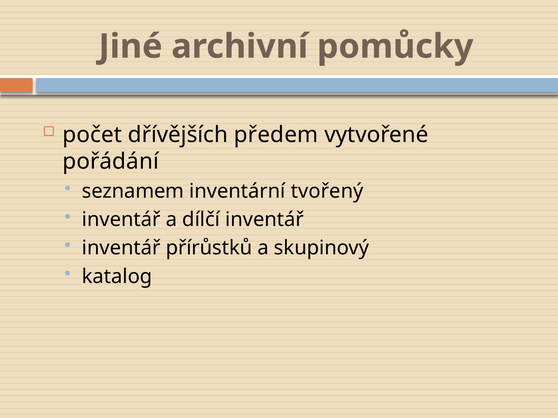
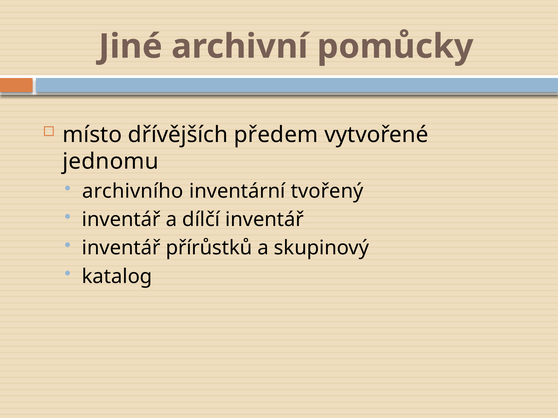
počet: počet -> místo
pořádání: pořádání -> jednomu
seznamem: seznamem -> archivního
